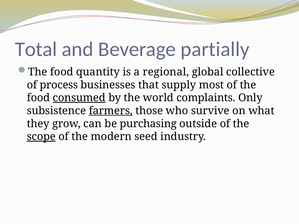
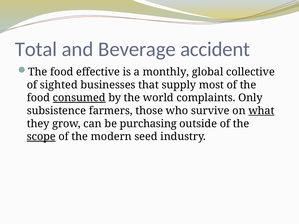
partially: partially -> accident
quantity: quantity -> effective
regional: regional -> monthly
process: process -> sighted
farmers underline: present -> none
what underline: none -> present
